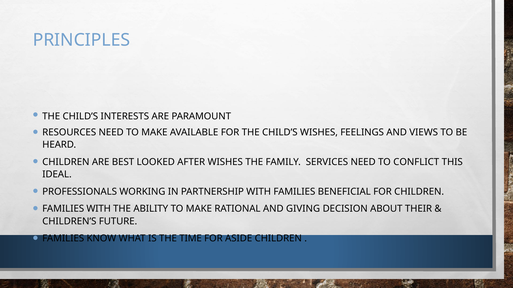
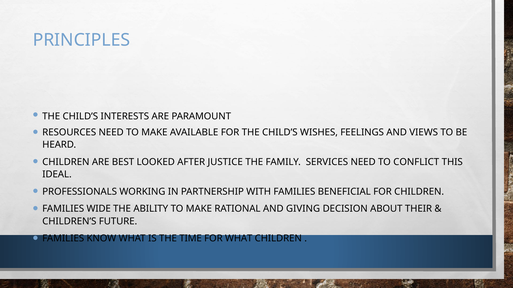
AFTER WISHES: WISHES -> JUSTICE
FAMILIES WITH: WITH -> WIDE
FOR ASIDE: ASIDE -> WHAT
